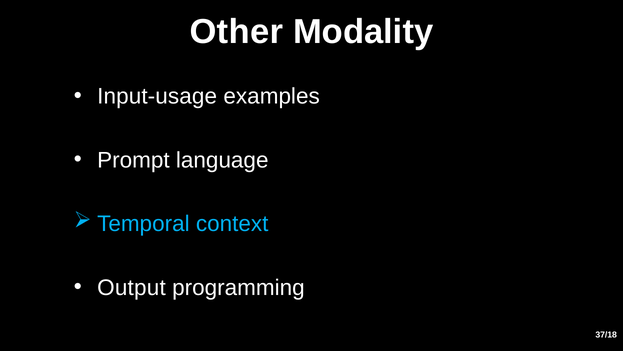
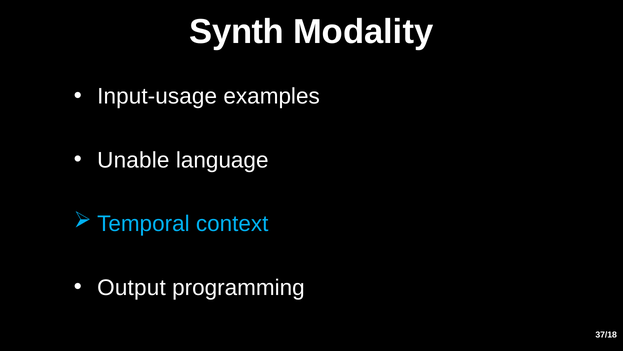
Other: Other -> Synth
Prompt: Prompt -> Unable
